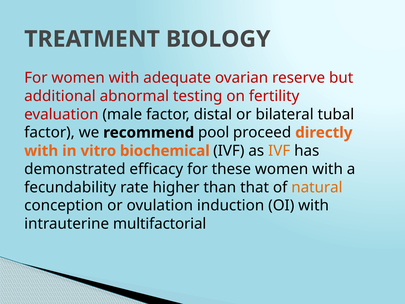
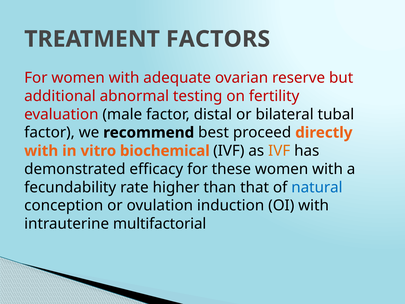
BIOLOGY: BIOLOGY -> FACTORS
pool: pool -> best
natural colour: orange -> blue
